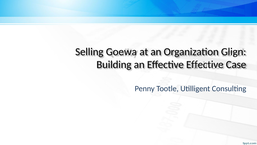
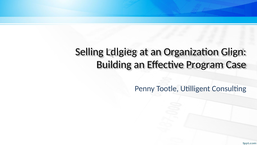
Goewa: Goewa -> Ldlgieg
Effective Effective: Effective -> Program
